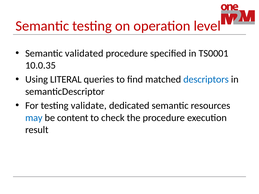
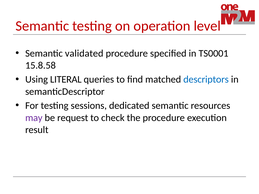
10.0.35: 10.0.35 -> 15.8.58
validate: validate -> sessions
may colour: blue -> purple
content: content -> request
